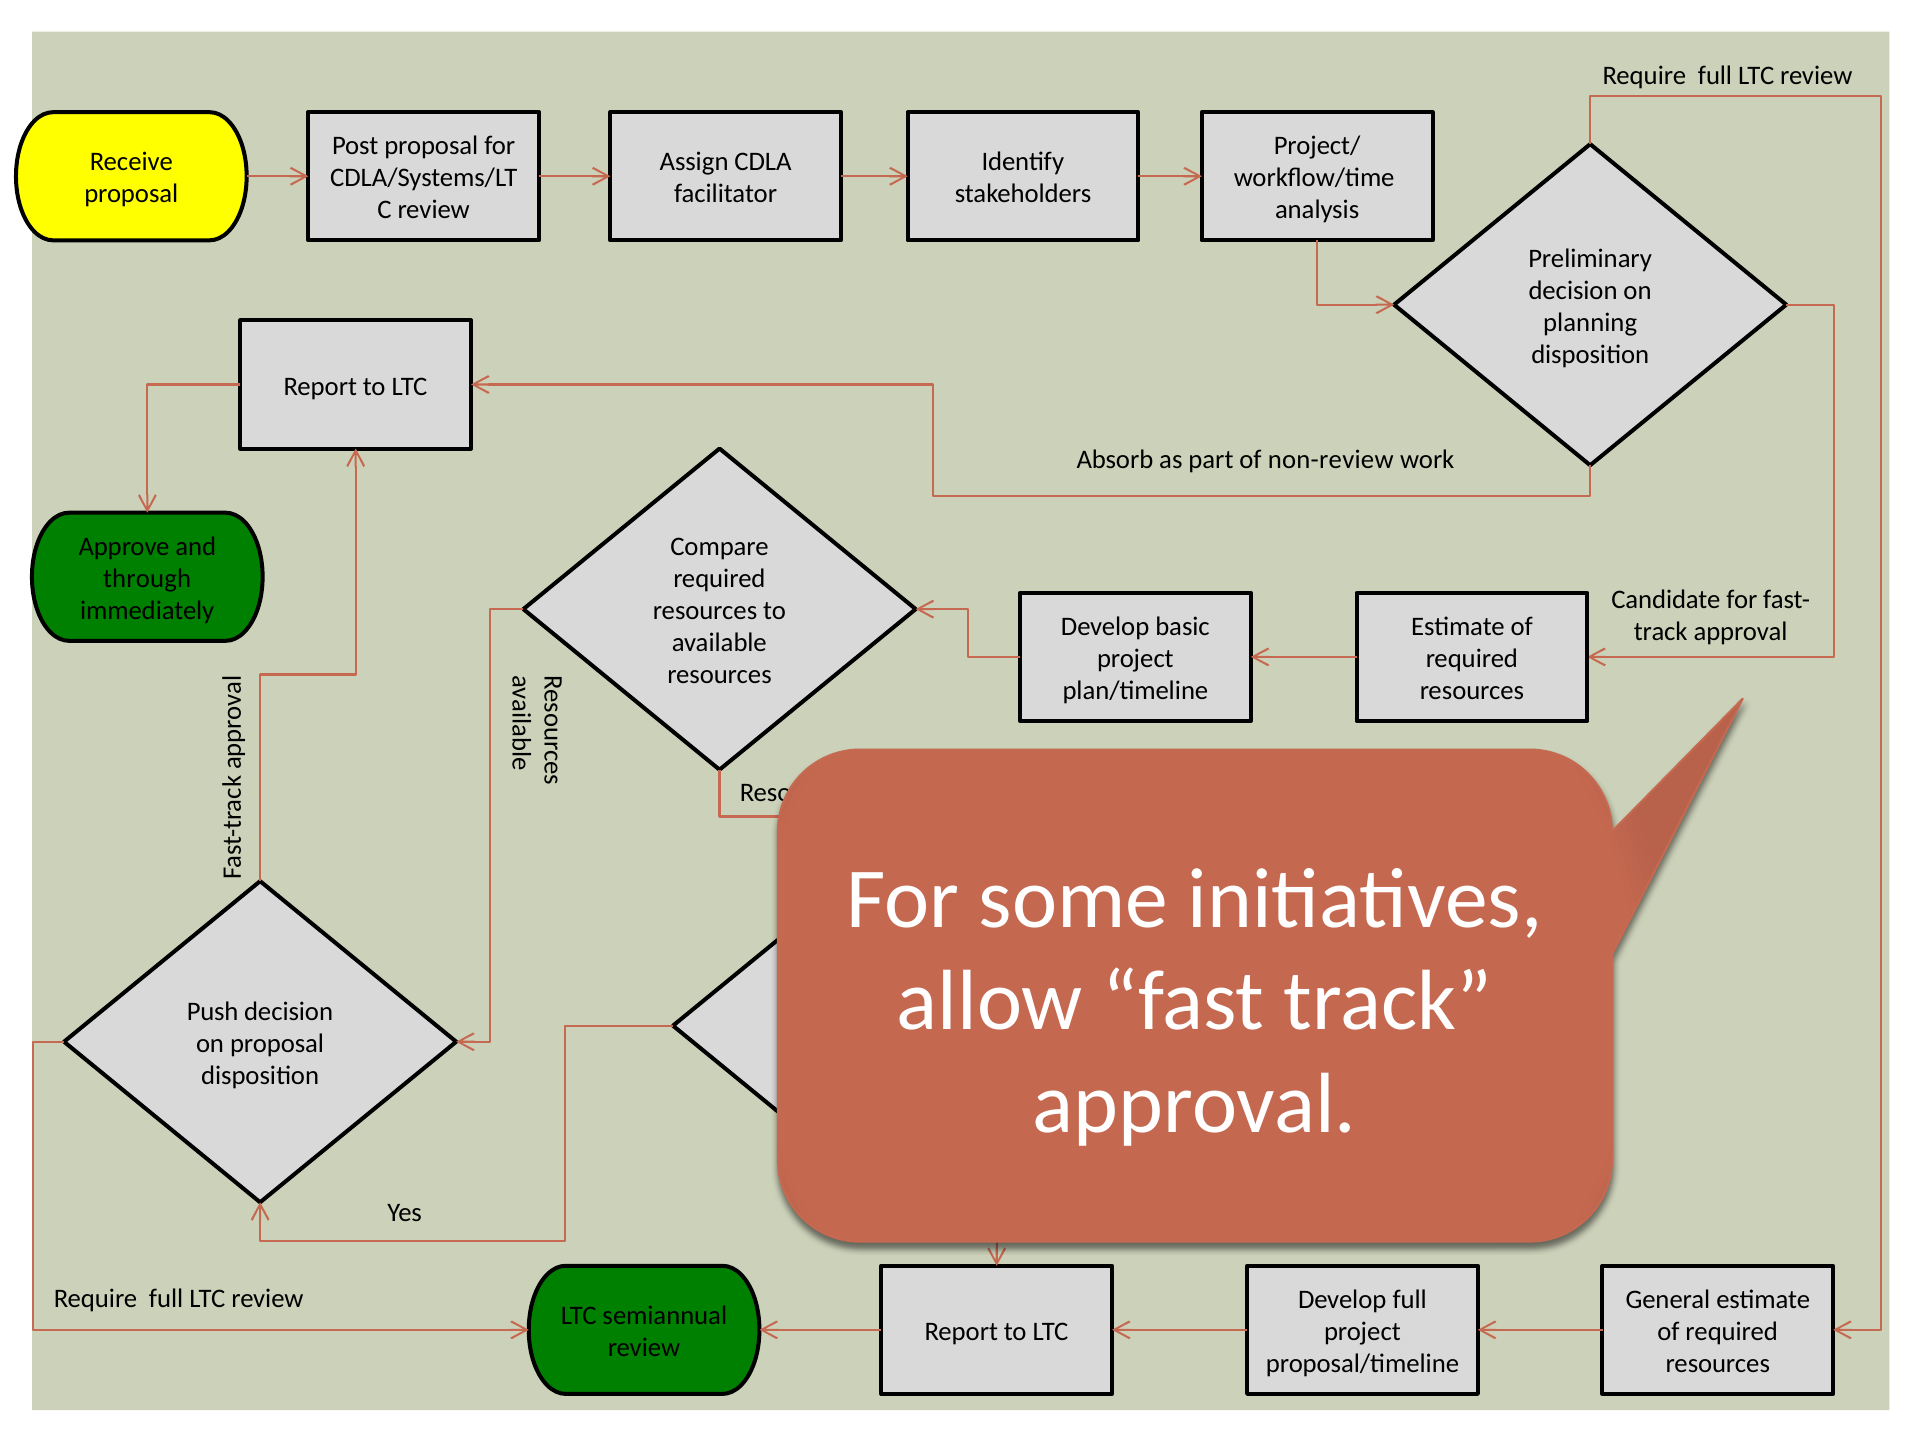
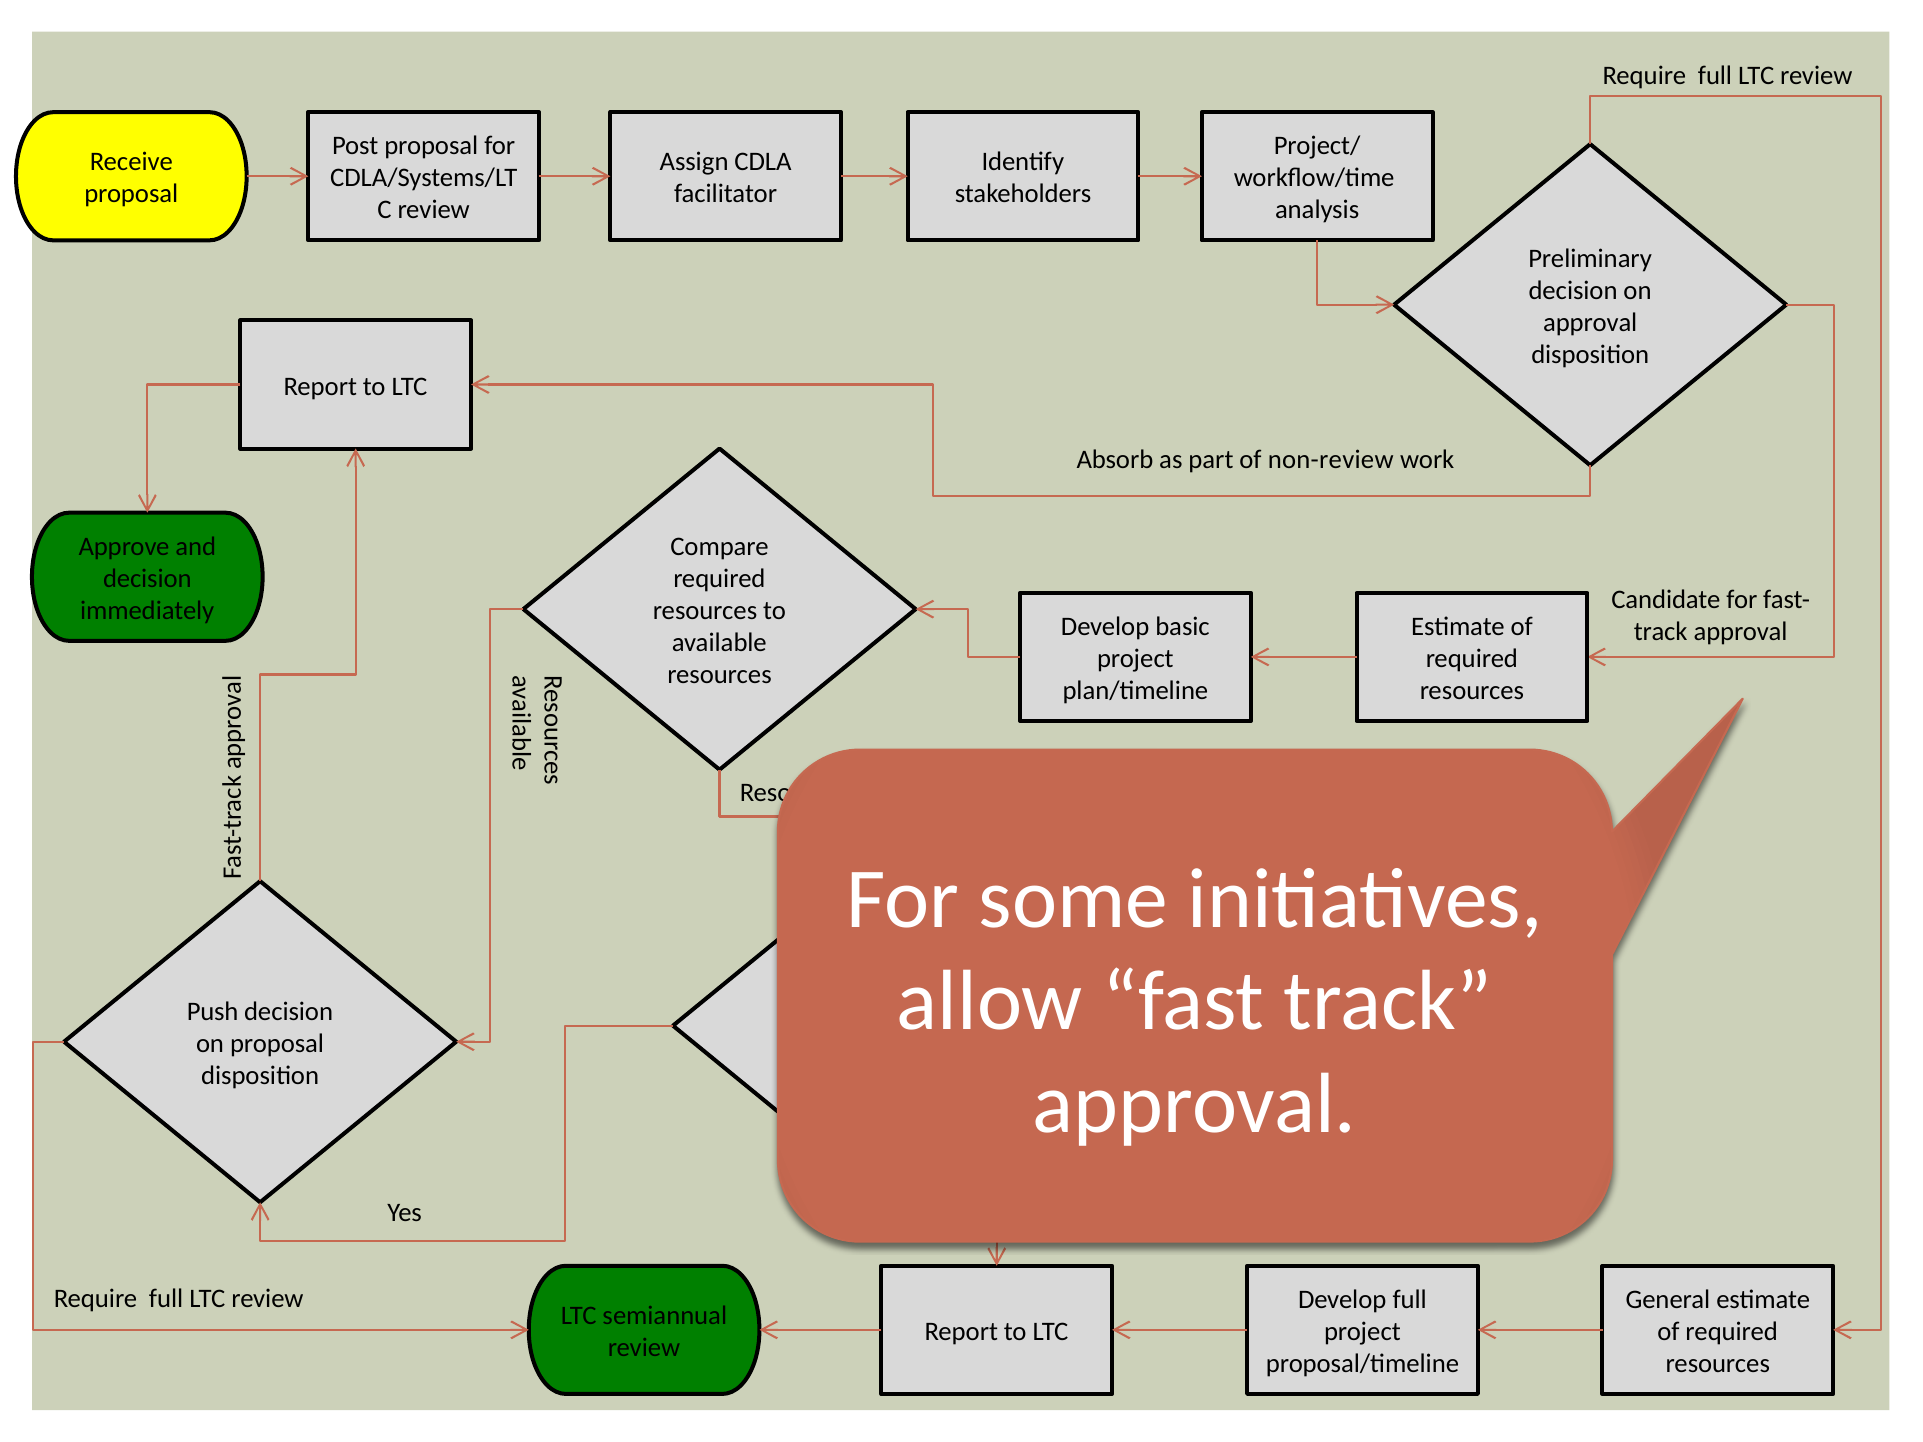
planning at (1590, 323): planning -> approval
through at (147, 579): through -> decision
